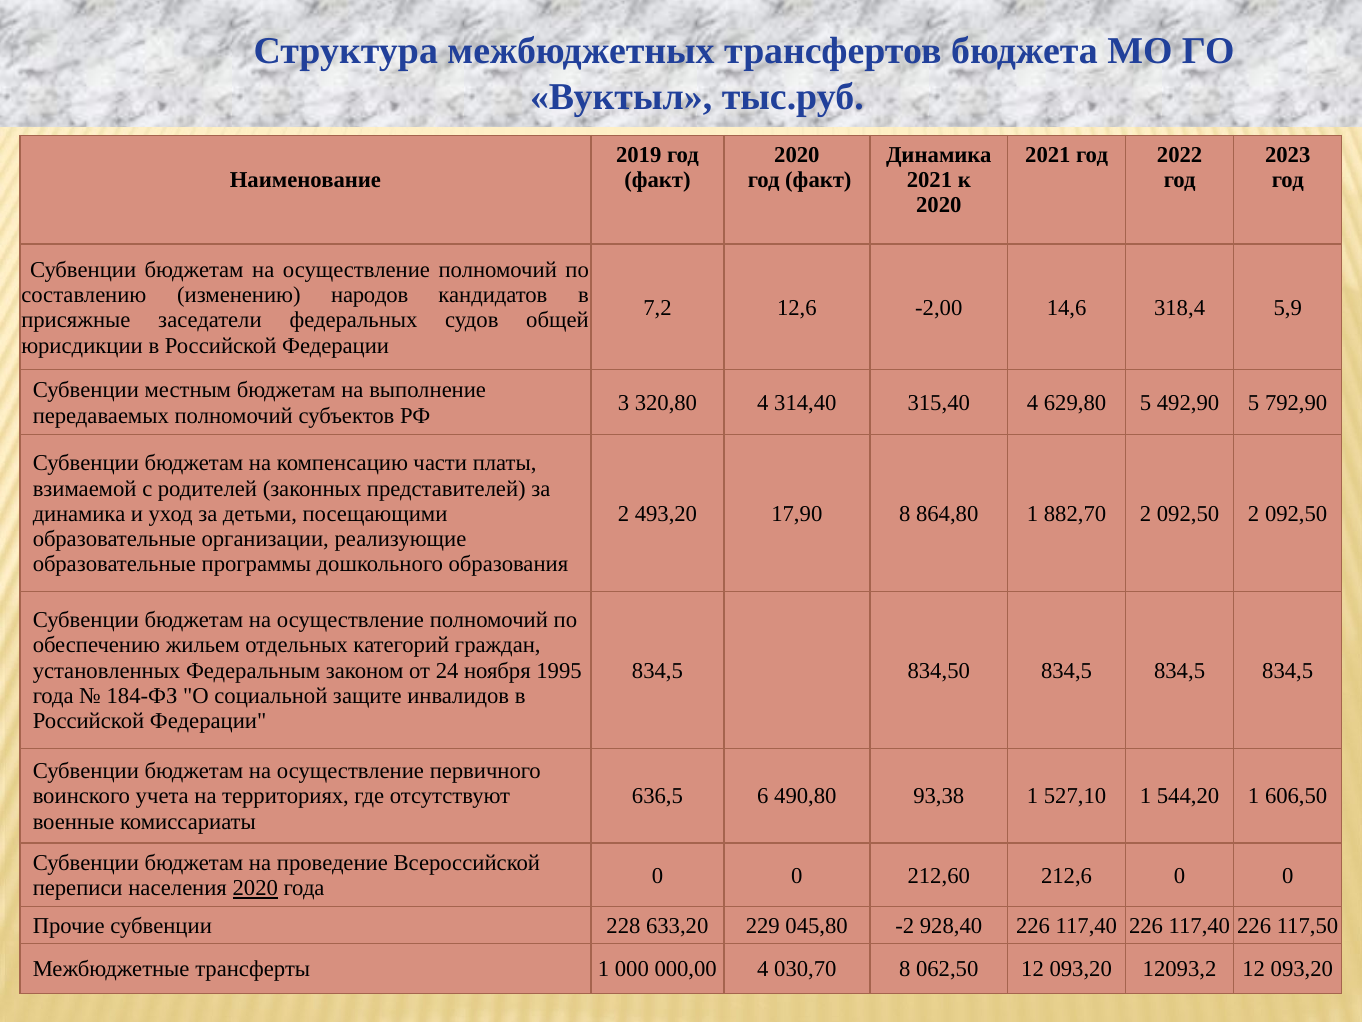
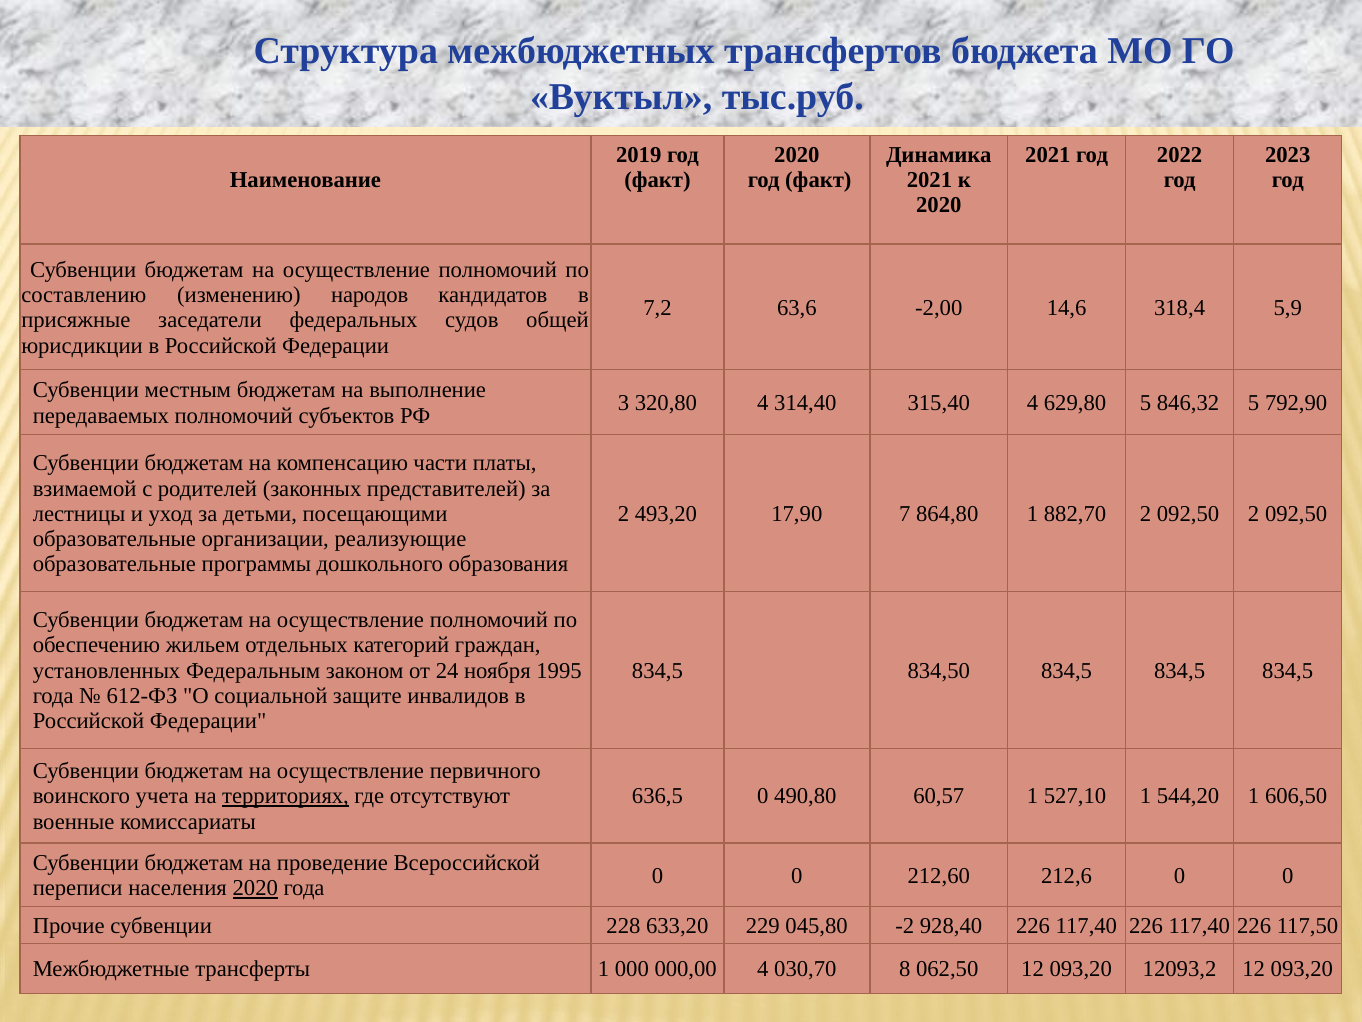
12,6: 12,6 -> 63,6
492,90: 492,90 -> 846,32
динамика at (79, 514): динамика -> лестницы
17,90 8: 8 -> 7
184-ФЗ: 184-ФЗ -> 612-ФЗ
территориях underline: none -> present
636,5 6: 6 -> 0
93,38: 93,38 -> 60,57
